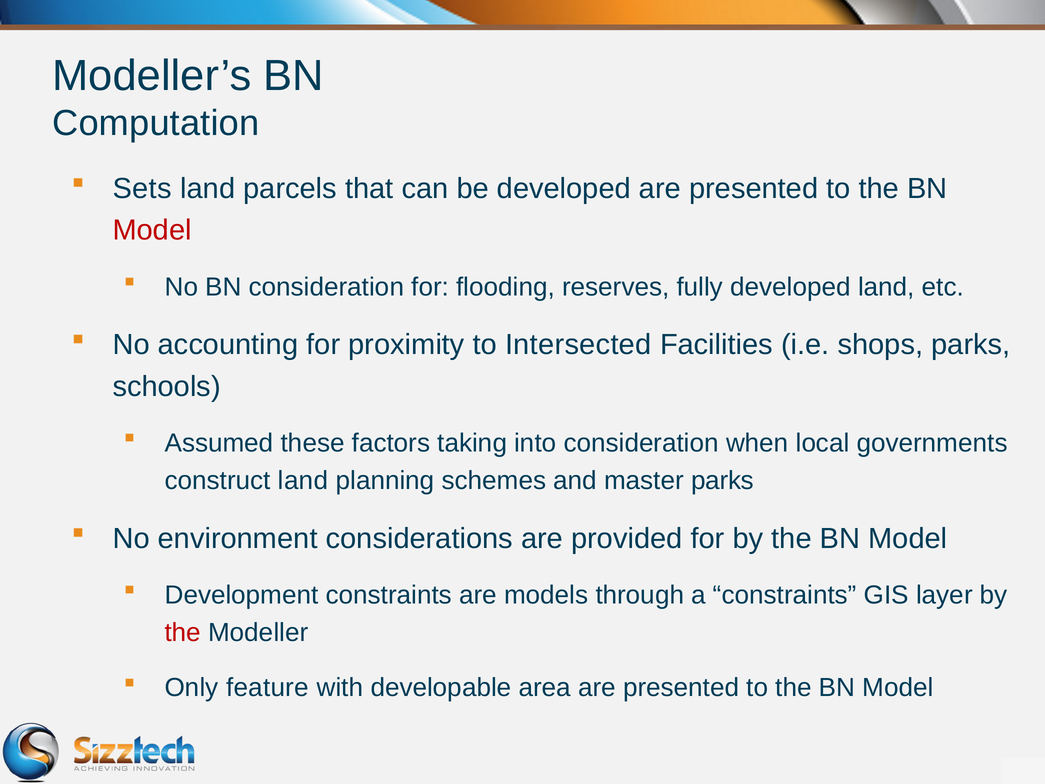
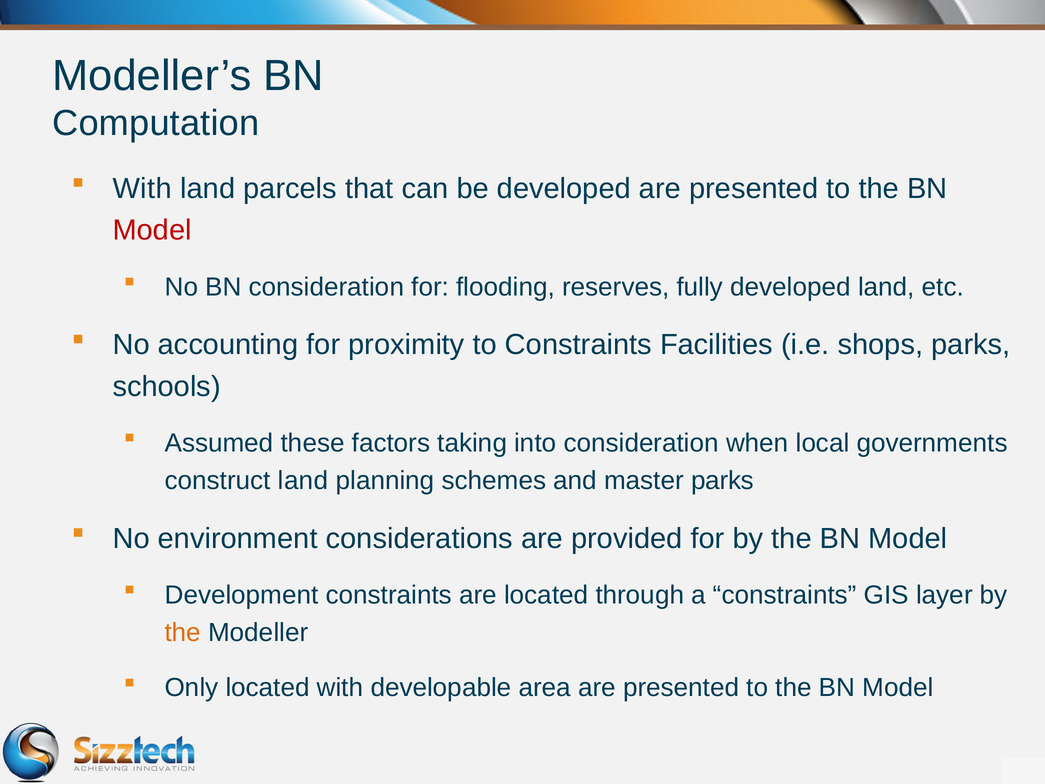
Sets at (142, 188): Sets -> With
to Intersected: Intersected -> Constraints
are models: models -> located
the at (183, 633) colour: red -> orange
Only feature: feature -> located
